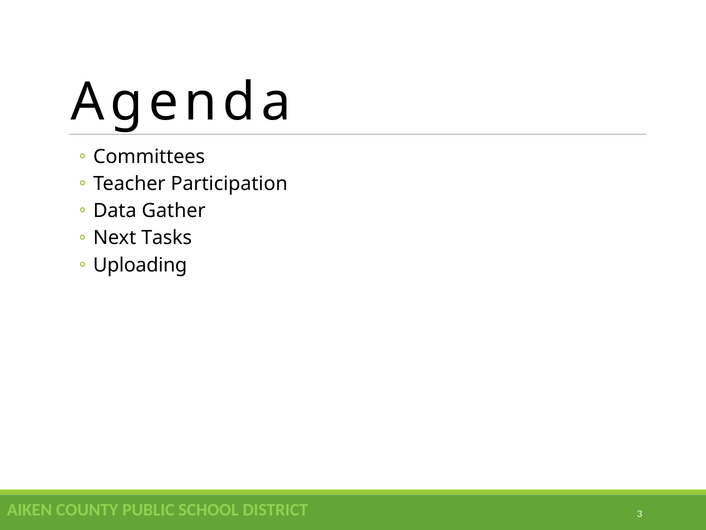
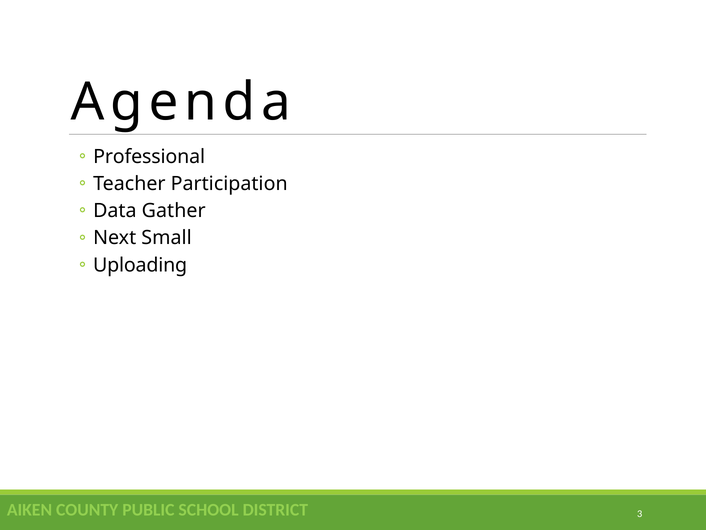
Committees: Committees -> Professional
Tasks: Tasks -> Small
